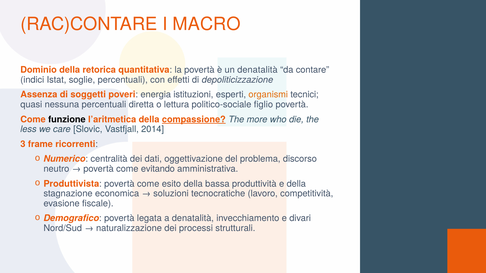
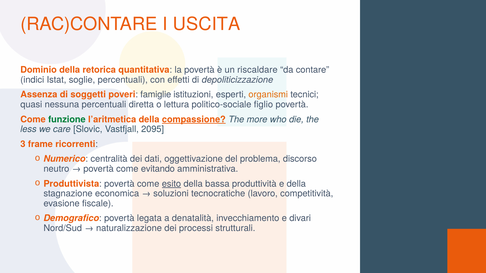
MACRO: MACRO -> USCITA
un denatalità: denatalità -> riscaldare
energia: energia -> famiglie
funzione colour: black -> green
2014: 2014 -> 2095
esito underline: none -> present
